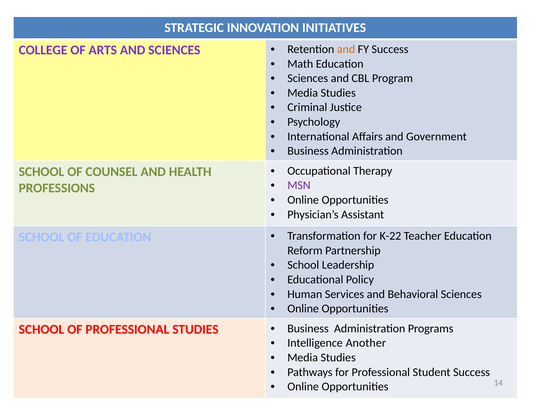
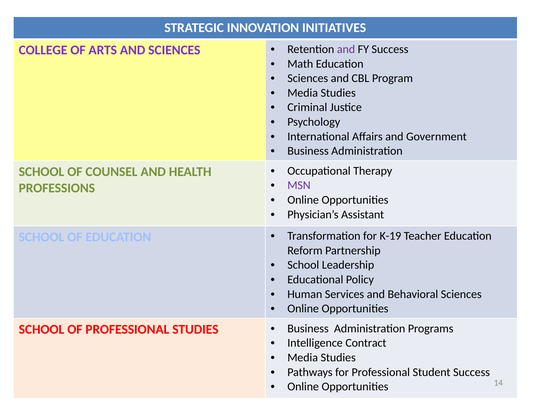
and at (346, 49) colour: orange -> purple
K-22: K-22 -> K-19
Another: Another -> Contract
